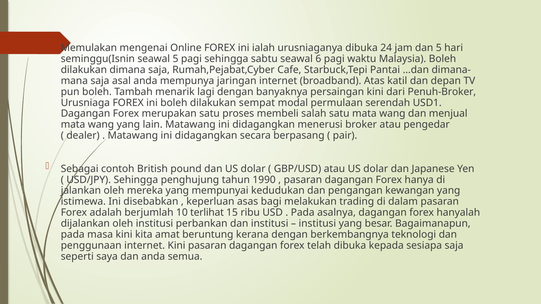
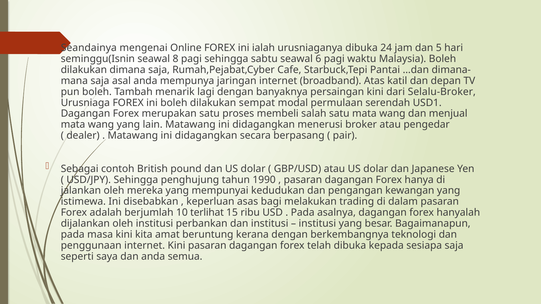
Memulakan: Memulakan -> Seandainya
seawal 5: 5 -> 8
Penuh-Broker: Penuh-Broker -> Selalu-Broker
